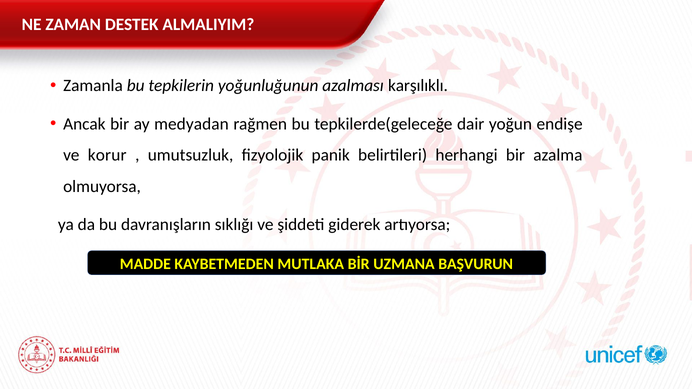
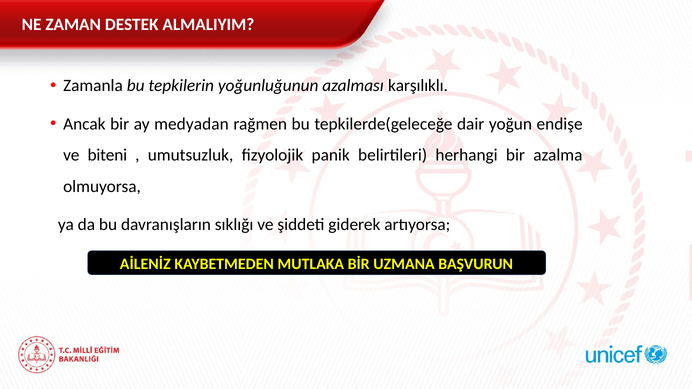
korur: korur -> biteni
MADDE: MADDE -> AİLENİZ
